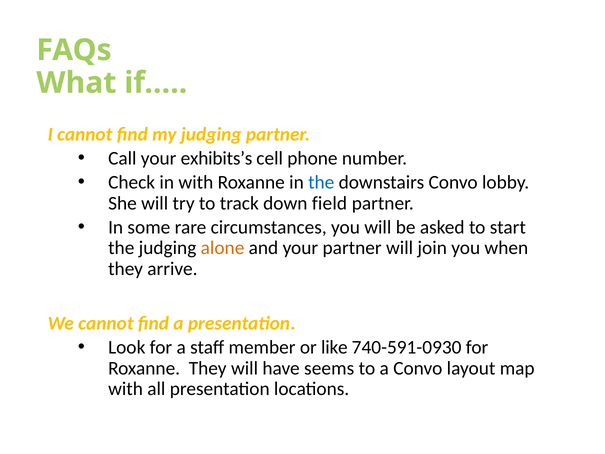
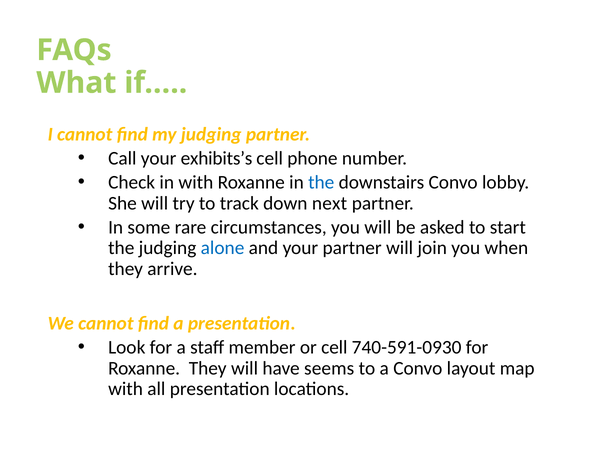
field: field -> next
alone colour: orange -> blue
or like: like -> cell
